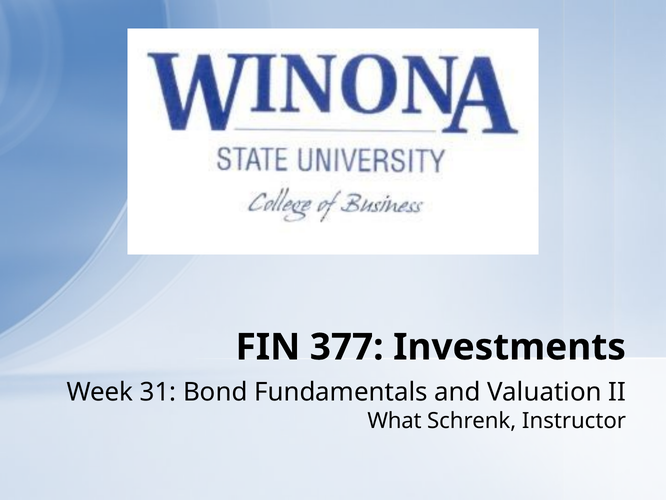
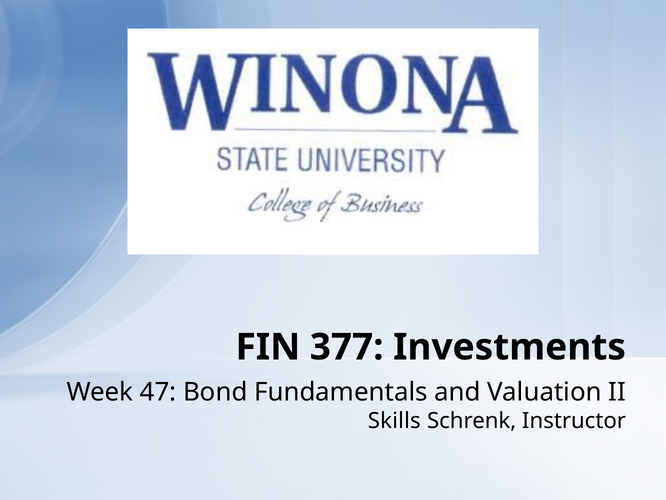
Week 31: 31 -> 47
What: What -> Skills
